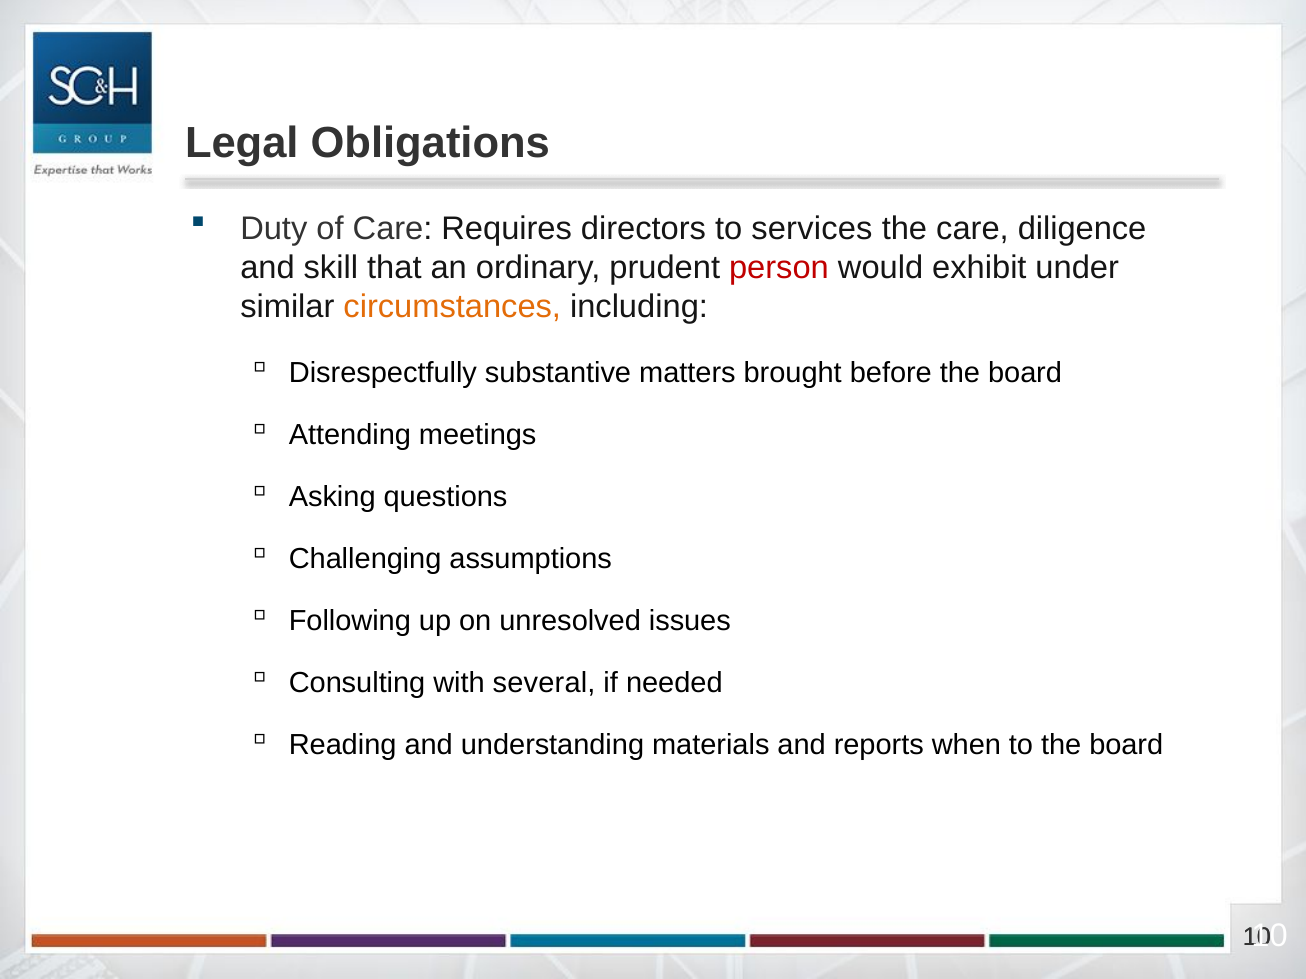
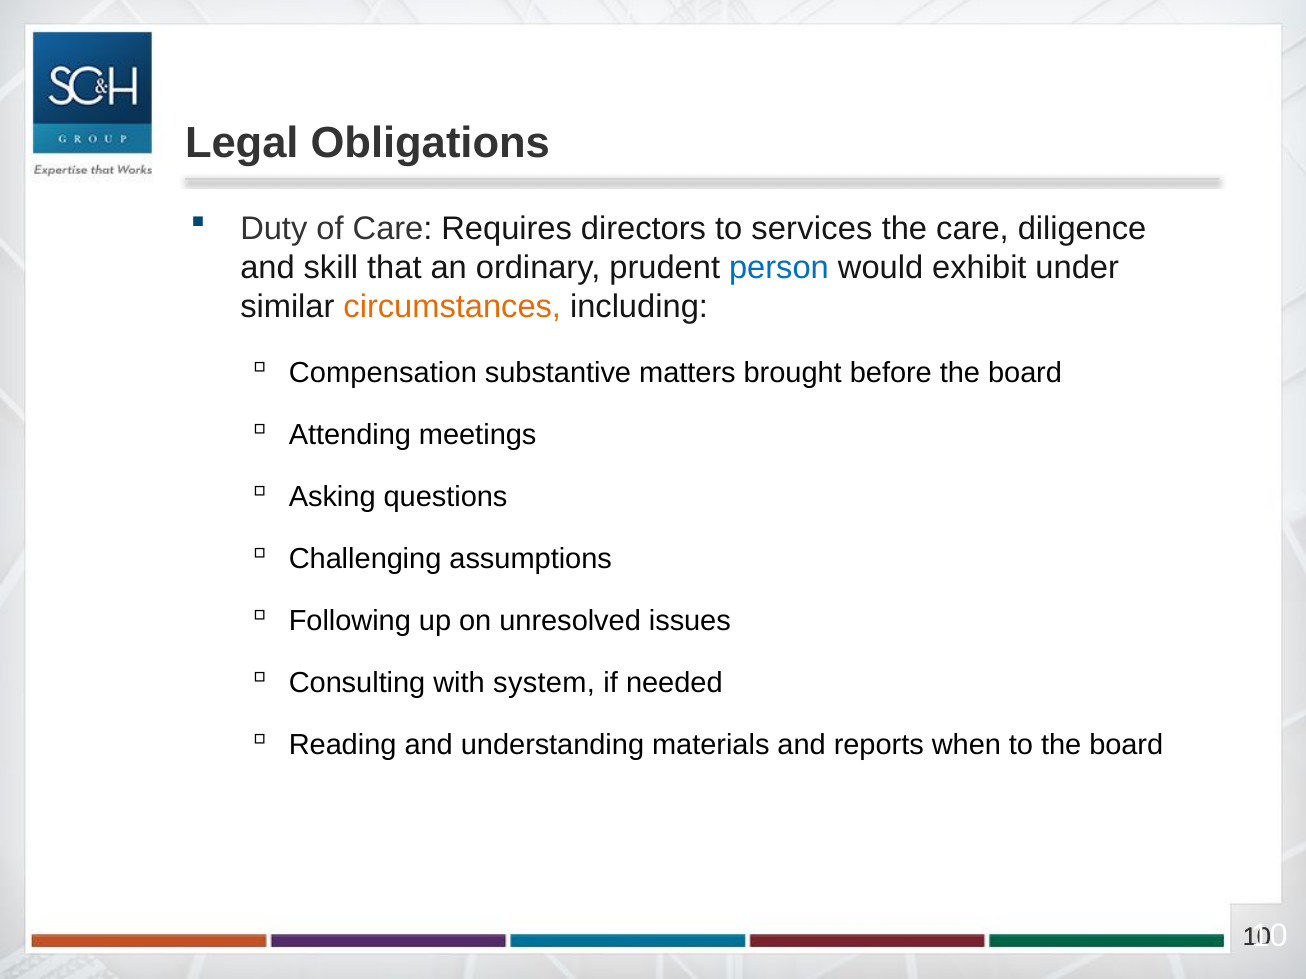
person colour: red -> blue
Disrespectfully: Disrespectfully -> Compensation
several: several -> system
